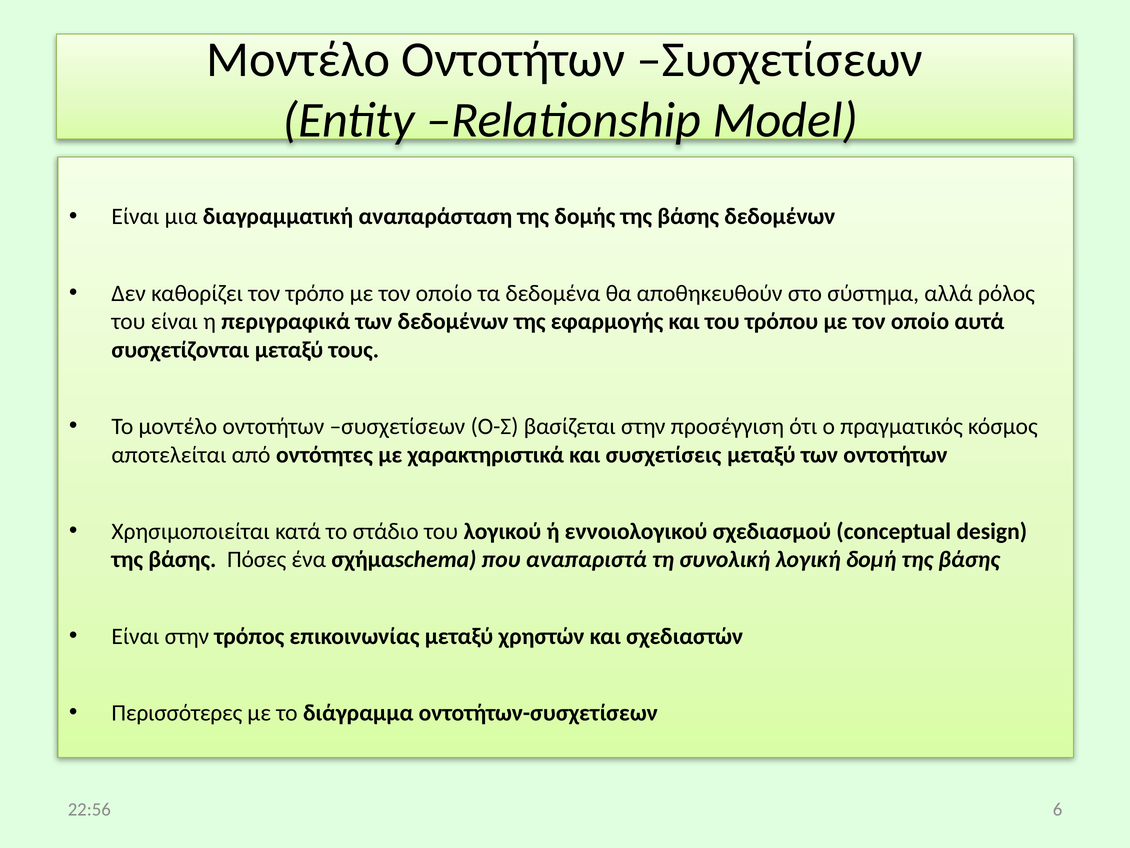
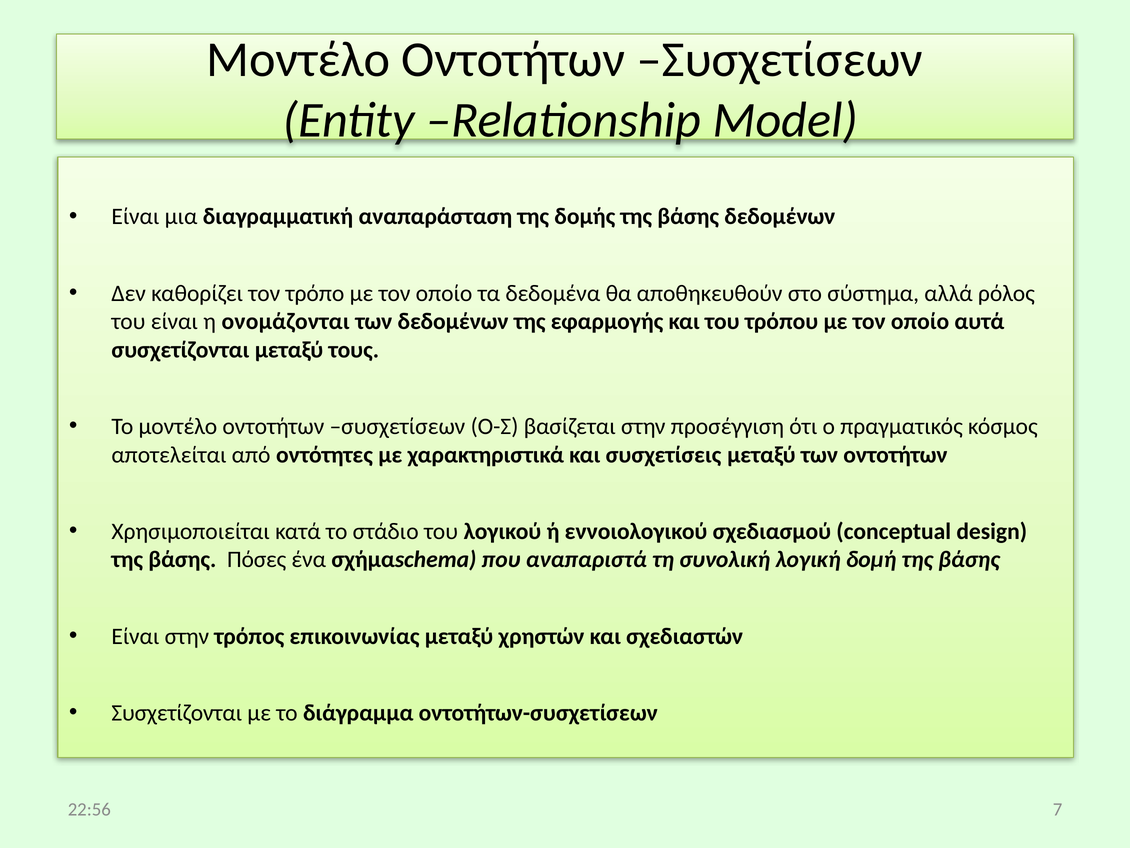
περιγραφικά: περιγραφικά -> ονομάζονται
Περισσότερες at (177, 713): Περισσότερες -> Συσχετίζονται
6: 6 -> 7
